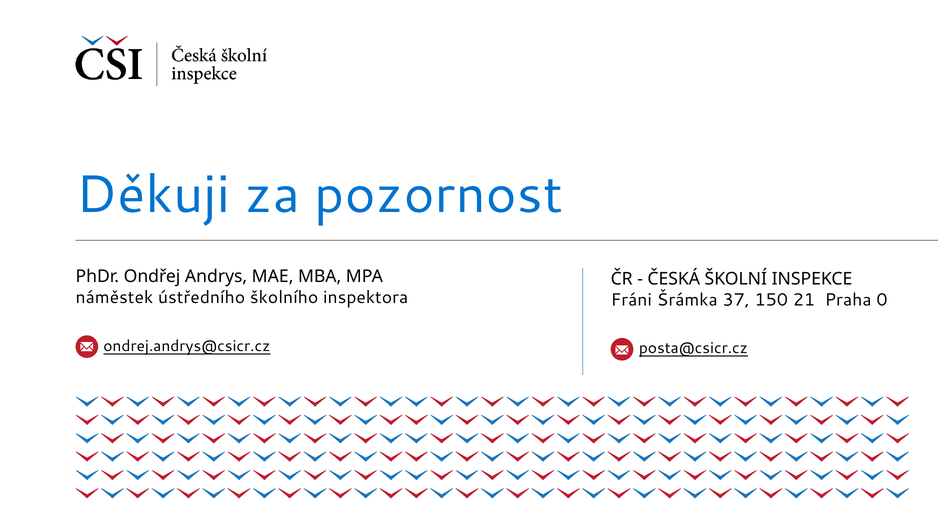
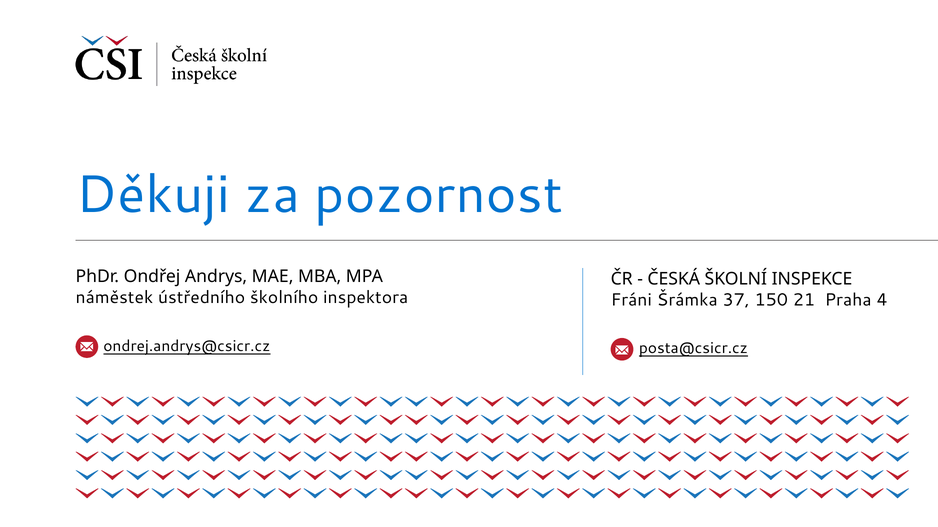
0: 0 -> 4
